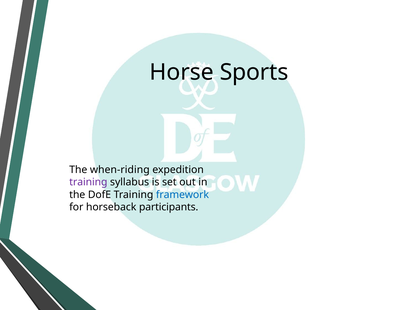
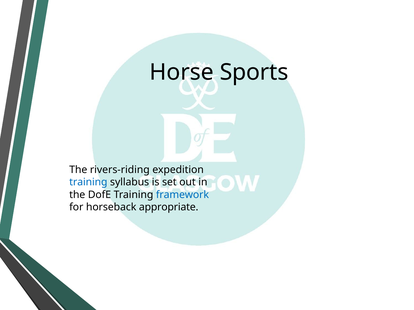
when-riding: when-riding -> rivers-riding
training at (88, 183) colour: purple -> blue
participants: participants -> appropriate
